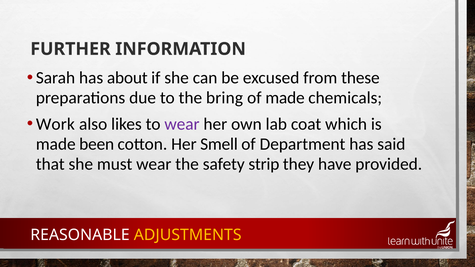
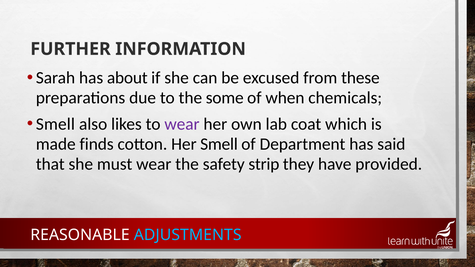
bring: bring -> some
of made: made -> when
Work at (55, 124): Work -> Smell
been: been -> finds
ADJUSTMENTS colour: yellow -> light blue
